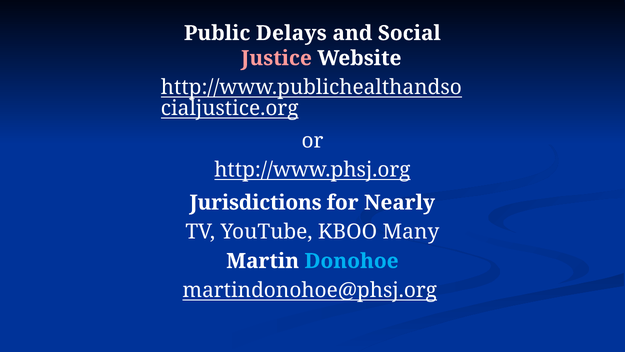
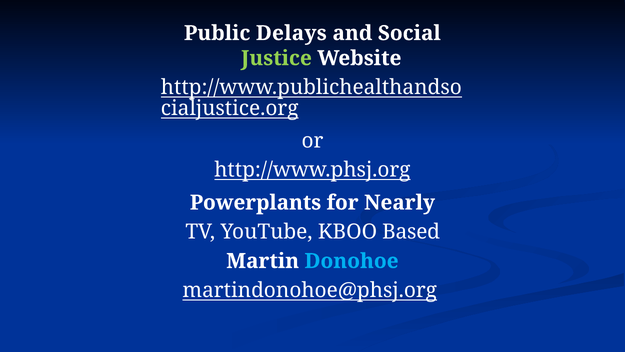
Justice colour: pink -> light green
Jurisdictions: Jurisdictions -> Powerplants
Many: Many -> Based
